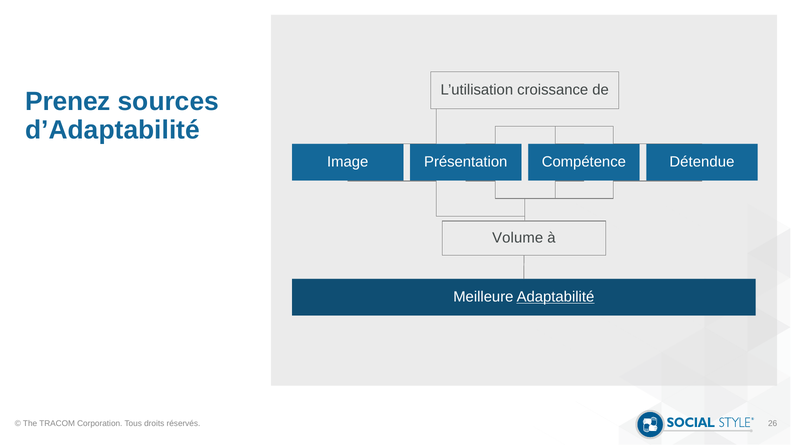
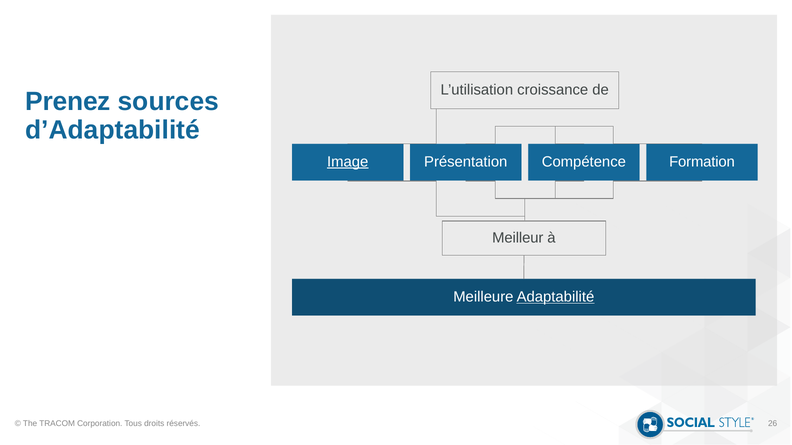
Image underline: none -> present
Détendue: Détendue -> Formation
Volume: Volume -> Meilleur
